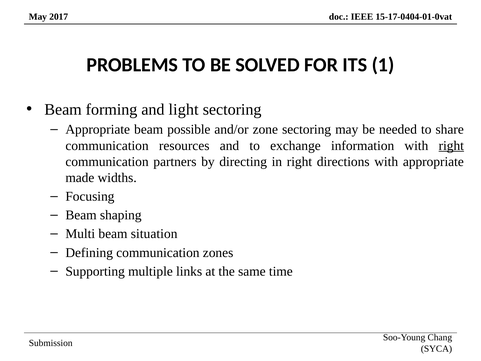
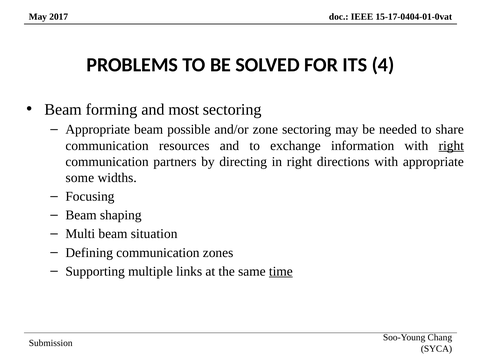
1: 1 -> 4
light: light -> most
made: made -> some
time underline: none -> present
